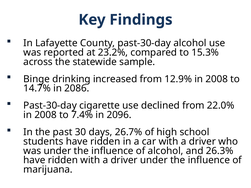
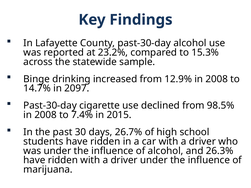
2086: 2086 -> 2097
22.0%: 22.0% -> 98.5%
2096: 2096 -> 2015
